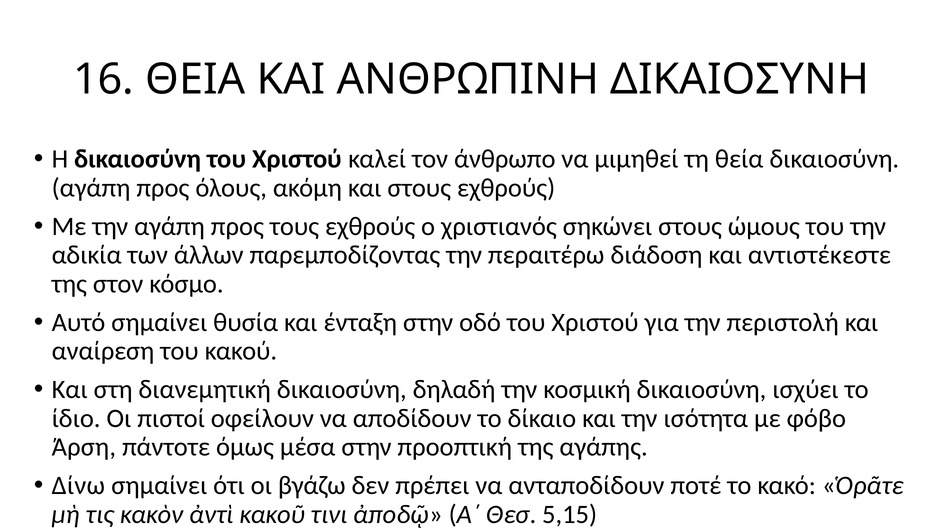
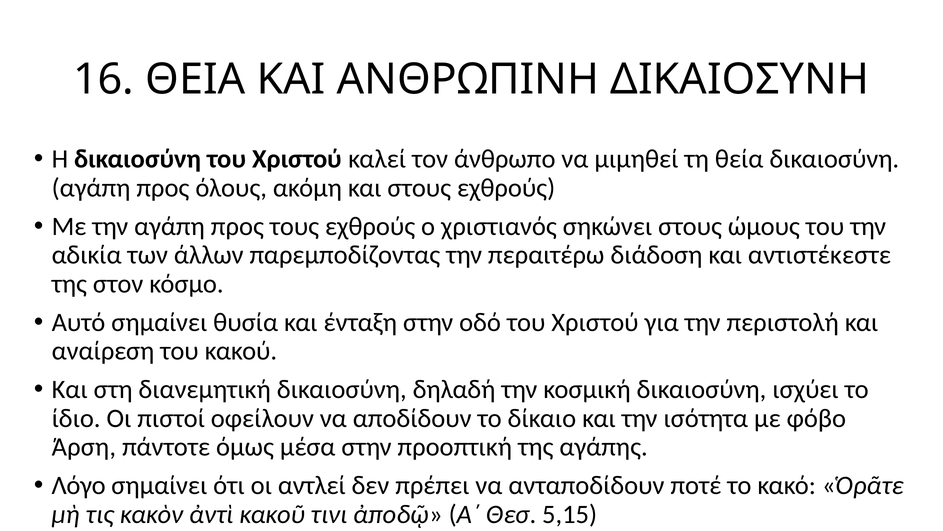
Δίνω: Δίνω -> Λόγο
βγάζω: βγάζω -> αντλεί
